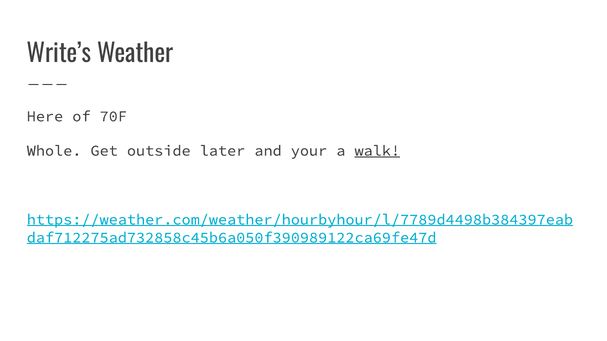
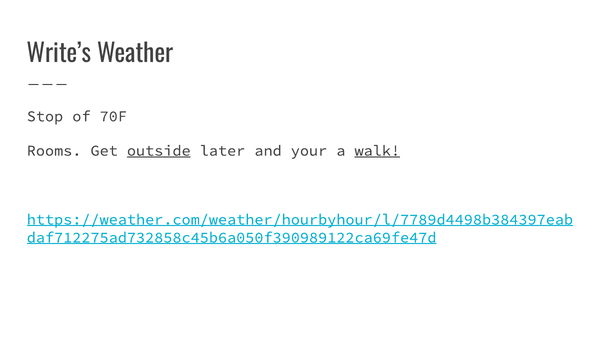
Here: Here -> Stop
Whole: Whole -> Rooms
outside underline: none -> present
